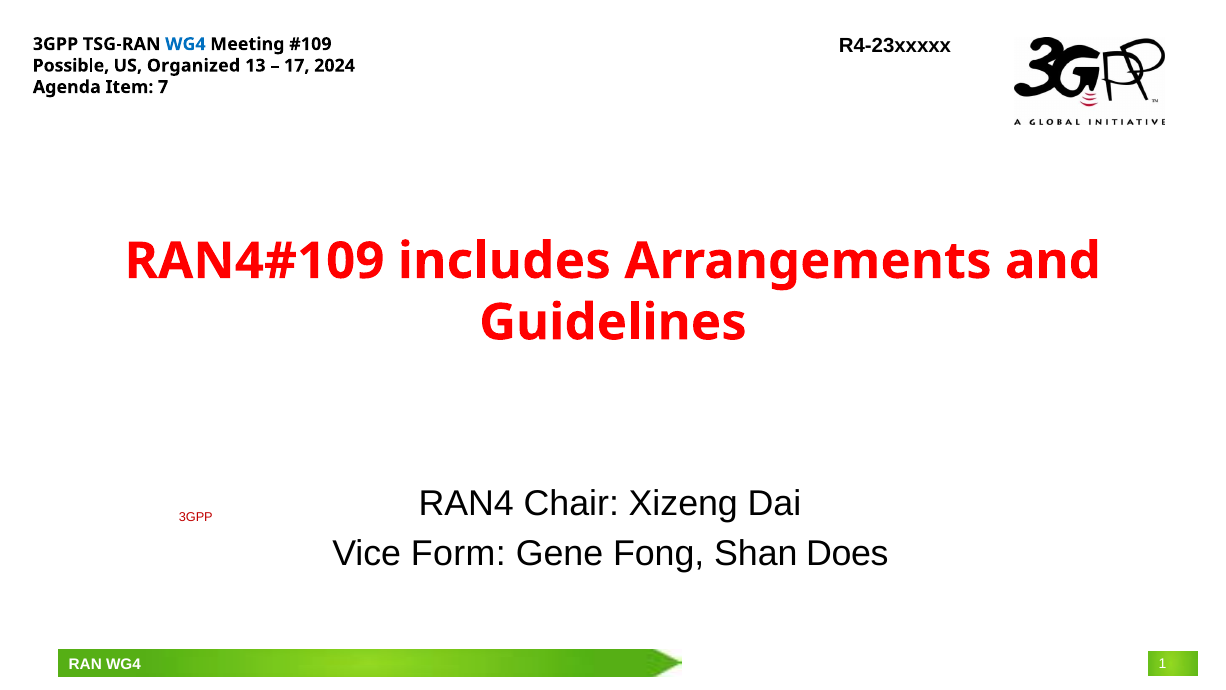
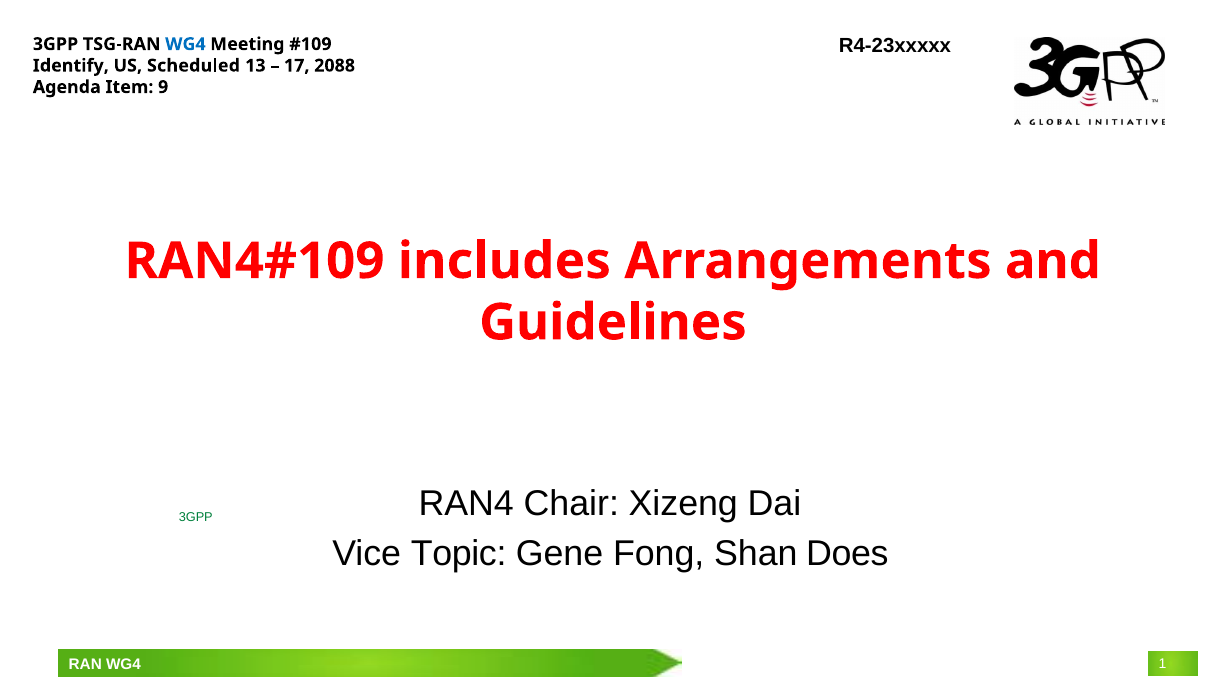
Possible: Possible -> Identify
Organized: Organized -> Scheduled
2024: 2024 -> 2088
7: 7 -> 9
3GPP at (196, 517) colour: red -> green
Form: Form -> Topic
